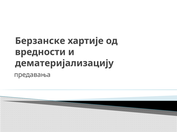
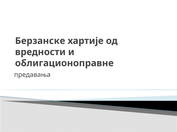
дематеријализацију: дематеријализацију -> облигационоправне
